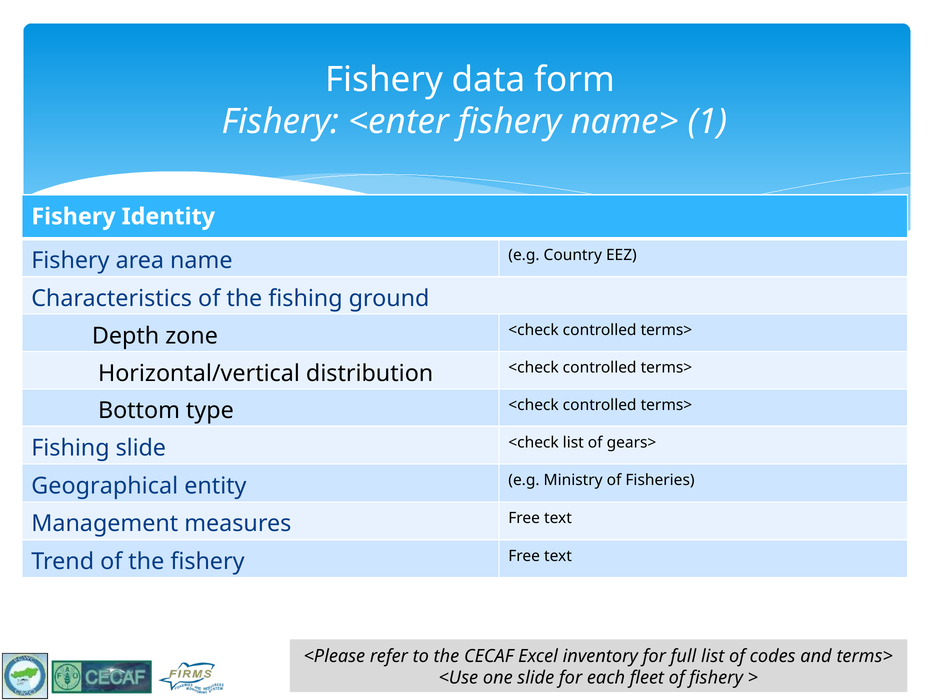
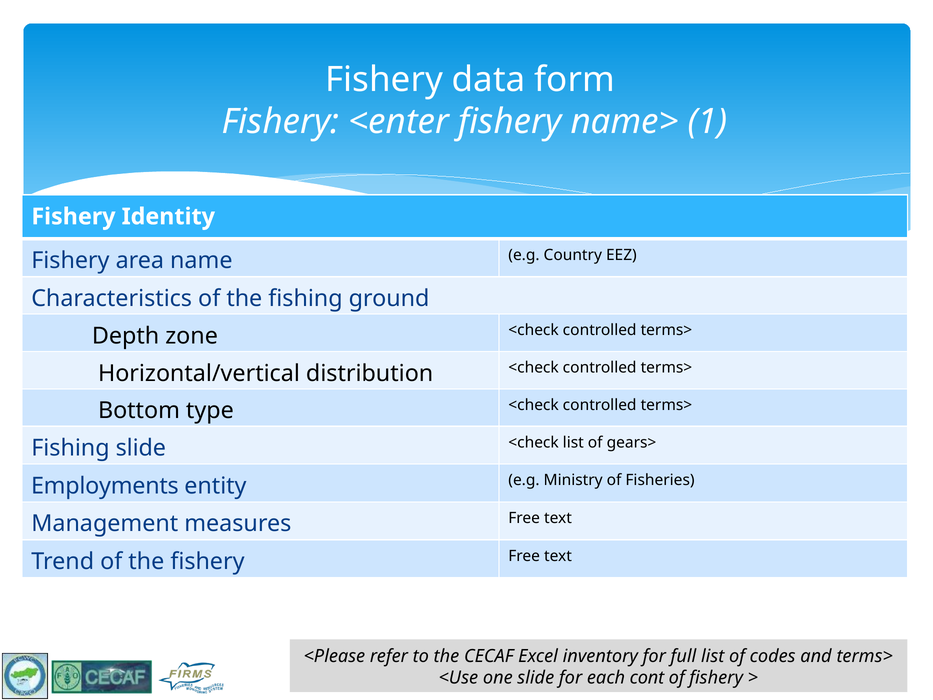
Geographical: Geographical -> Employments
fleet: fleet -> cont
